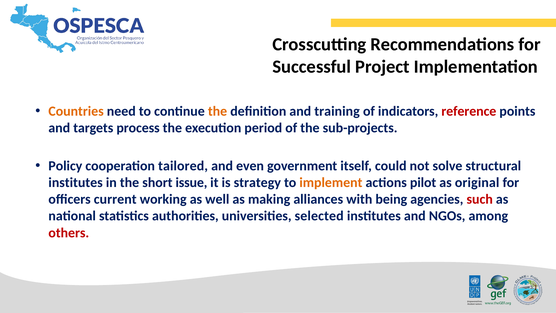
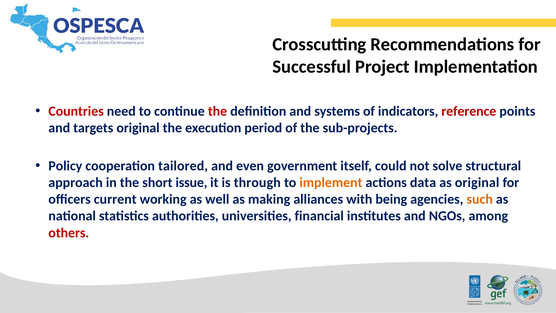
Countries colour: orange -> red
the at (218, 111) colour: orange -> red
training: training -> systems
targets process: process -> original
institutes at (76, 183): institutes -> approach
strategy: strategy -> through
pilot: pilot -> data
such colour: red -> orange
selected: selected -> financial
